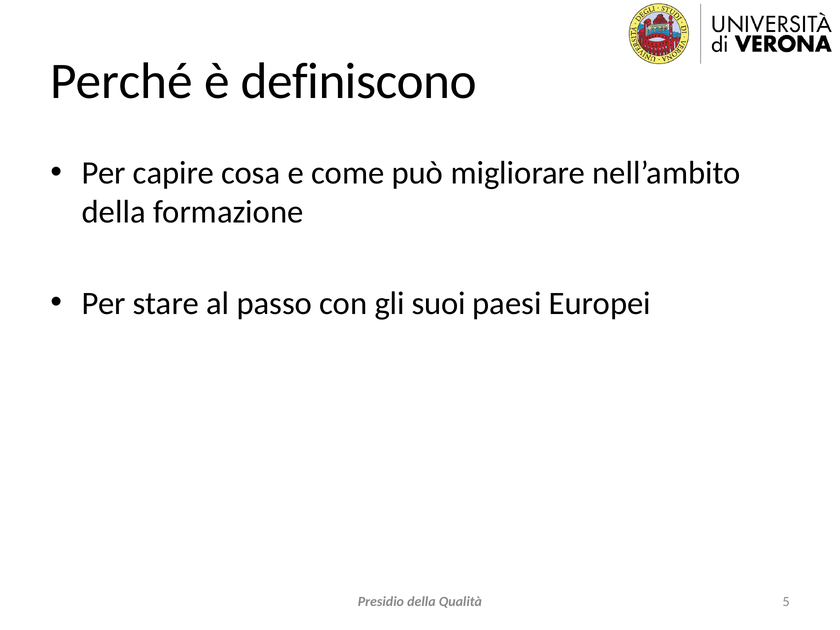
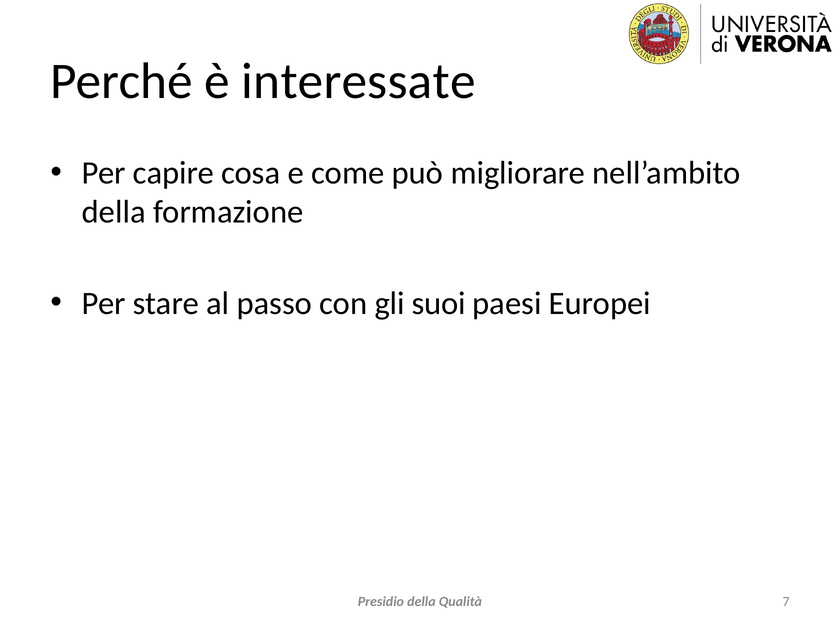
definiscono: definiscono -> interessate
5: 5 -> 7
